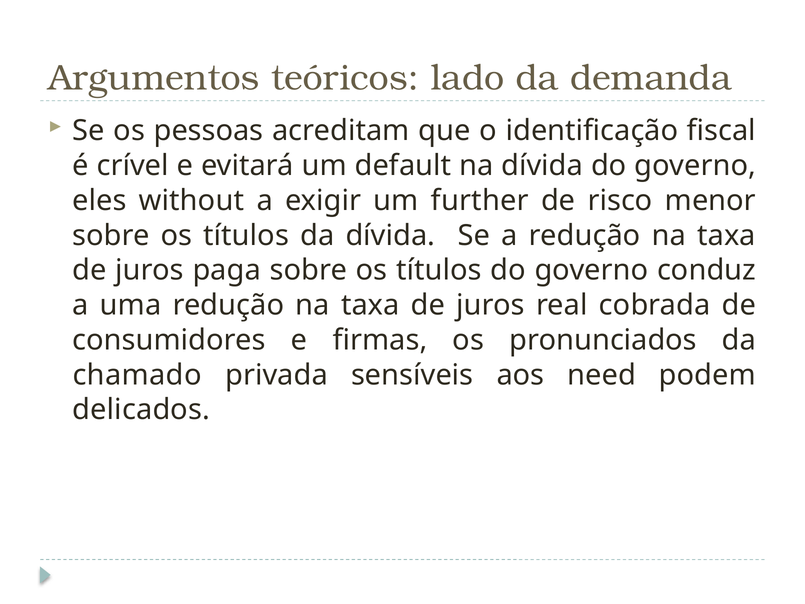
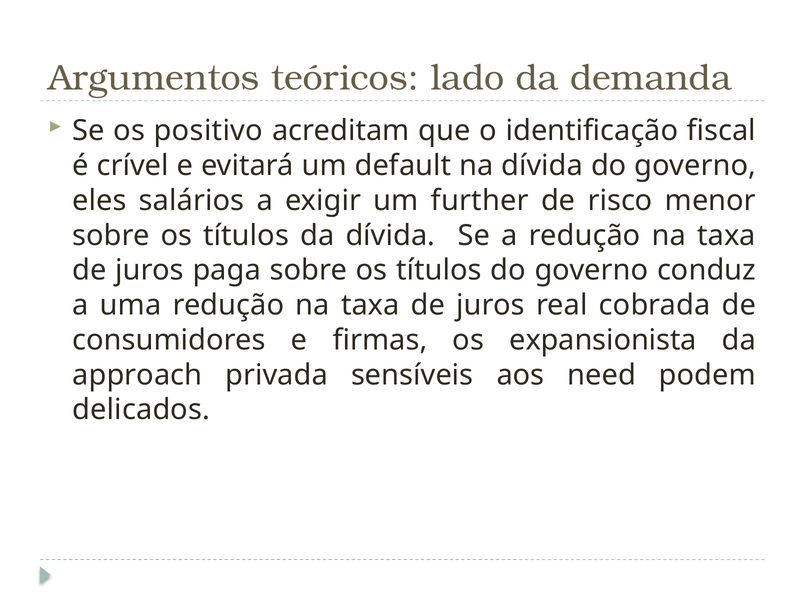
pessoas: pessoas -> positivo
without: without -> salários
pronunciados: pronunciados -> expansionista
chamado: chamado -> approach
